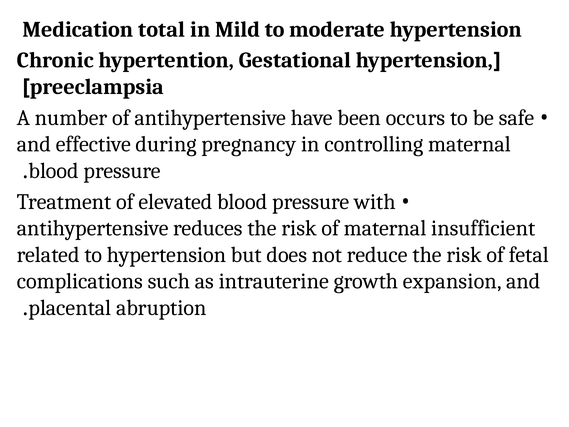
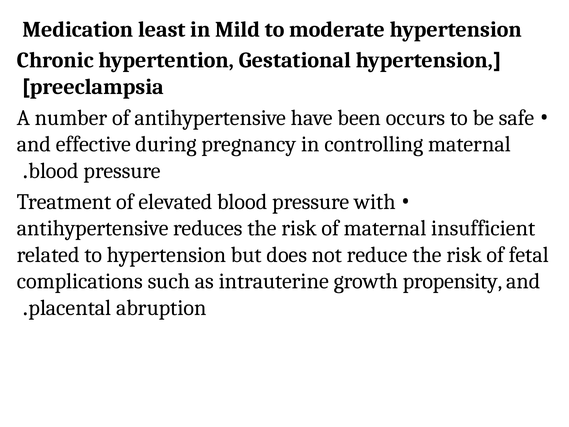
total: total -> least
expansion: expansion -> propensity
